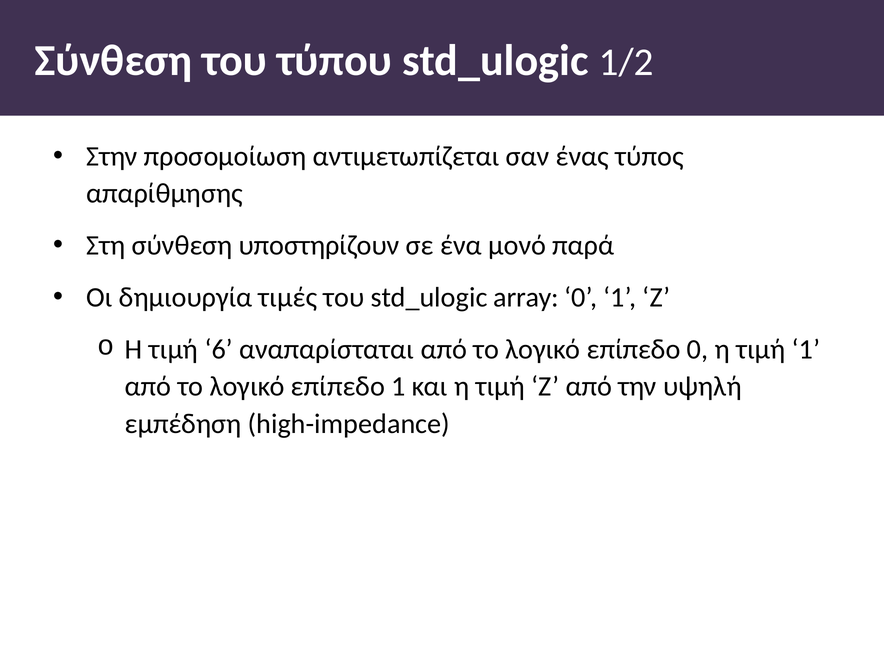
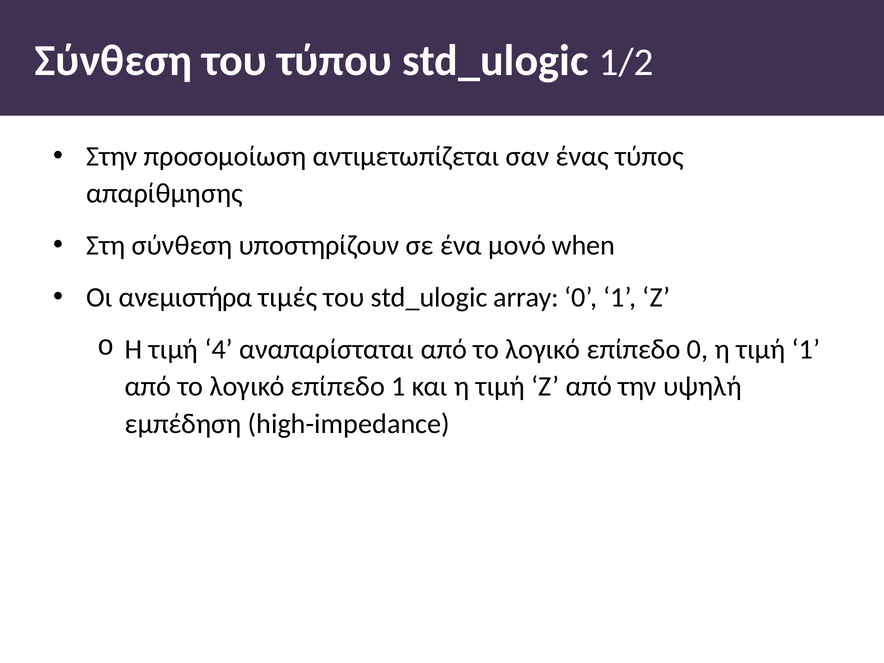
παρά: παρά -> when
δημιουργία: δημιουργία -> ανεµιστήρα
6: 6 -> 4
